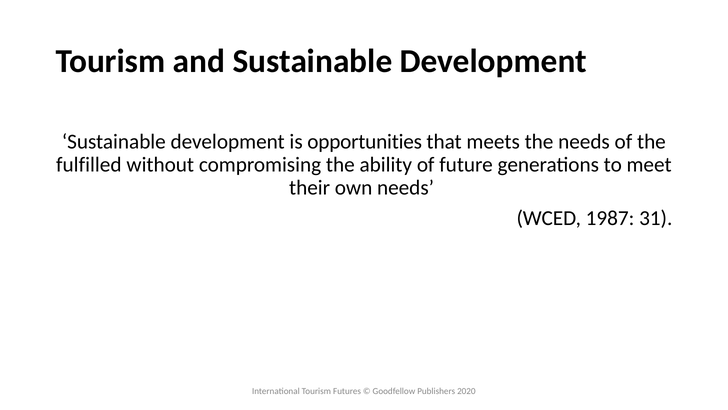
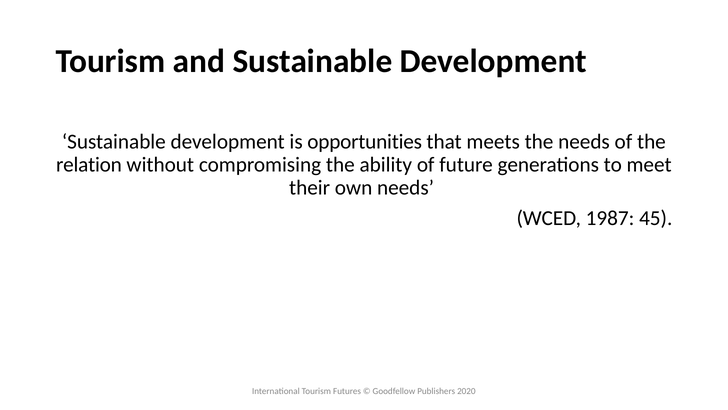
fulfilled: fulfilled -> relation
31: 31 -> 45
